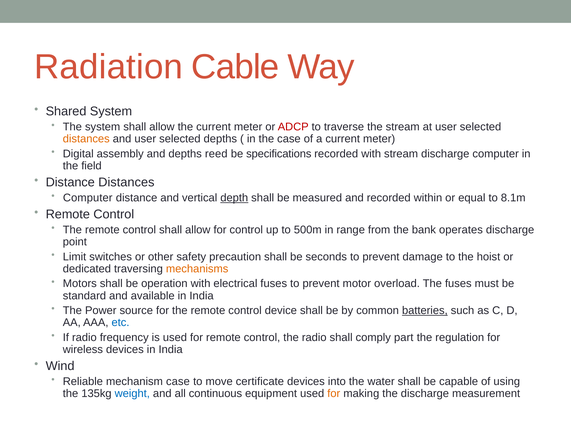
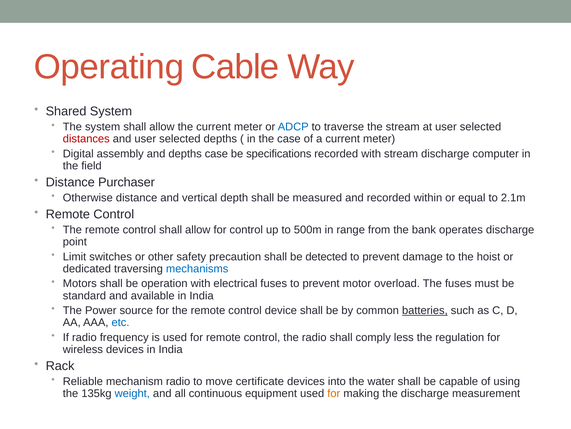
Radiation: Radiation -> Operating
ADCP colour: red -> blue
distances at (86, 139) colour: orange -> red
depths reed: reed -> case
Distance Distances: Distances -> Purchaser
Computer at (88, 198): Computer -> Otherwise
depth underline: present -> none
8.1m: 8.1m -> 2.1m
seconds: seconds -> detected
mechanisms colour: orange -> blue
part: part -> less
Wind: Wind -> Rack
mechanism case: case -> radio
